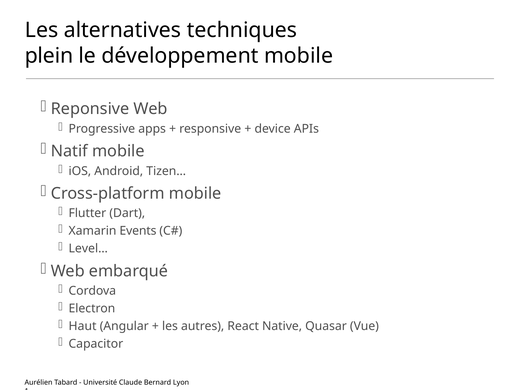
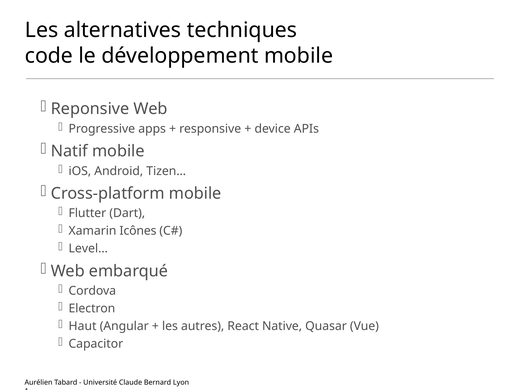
plein: plein -> code
Events: Events -> Icônes
